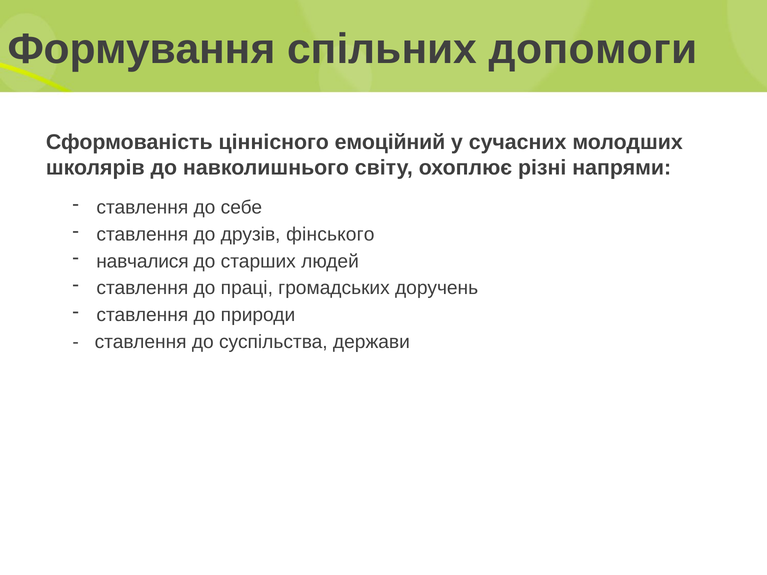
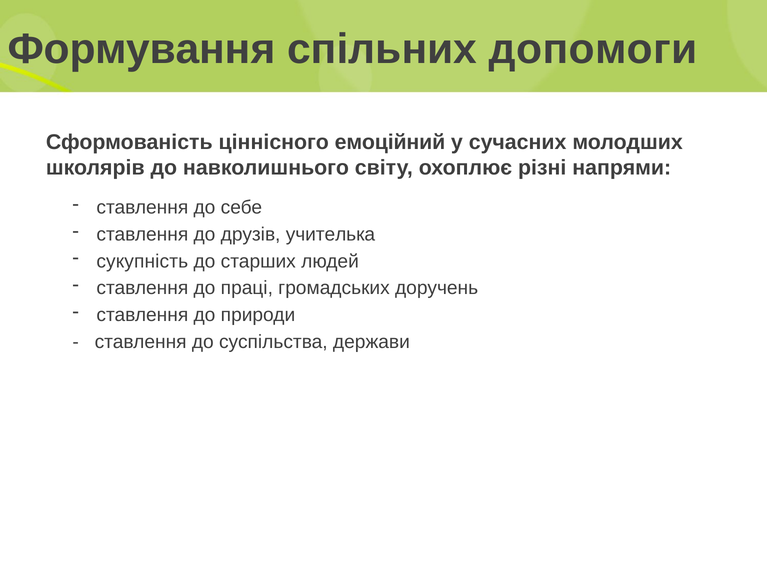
фінського: фінського -> учителька
навчалися: навчалися -> сукупність
